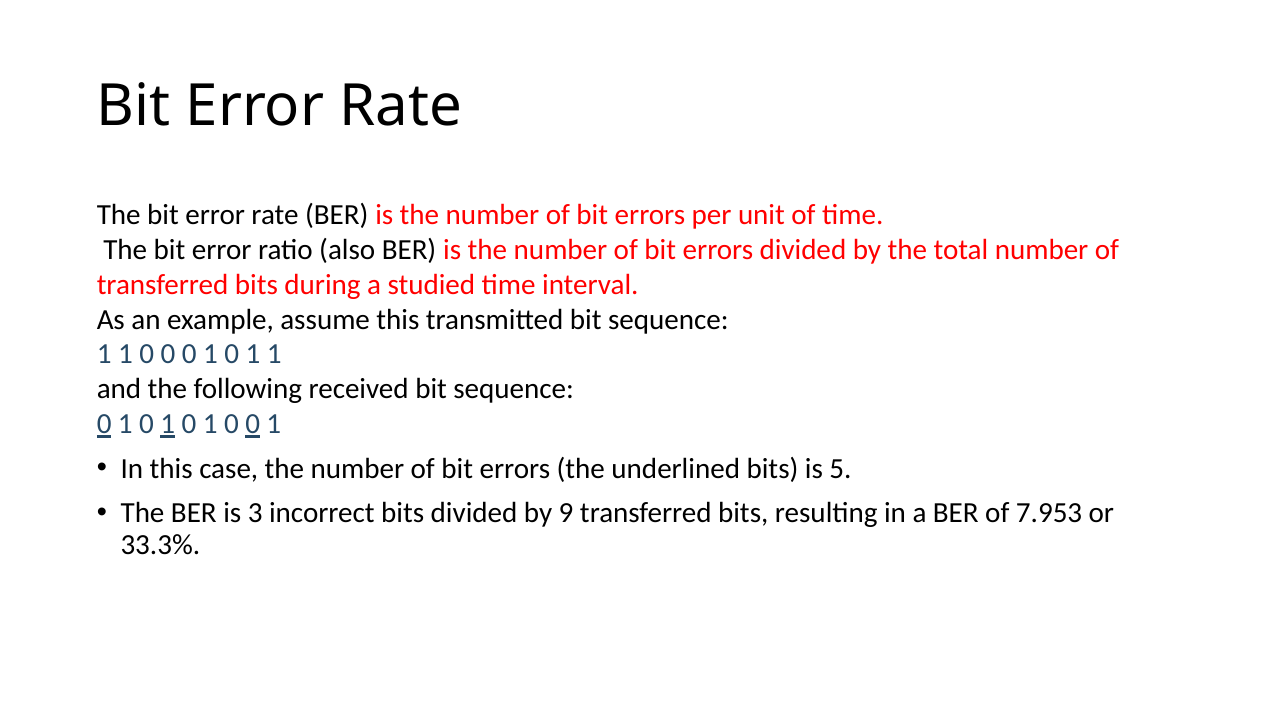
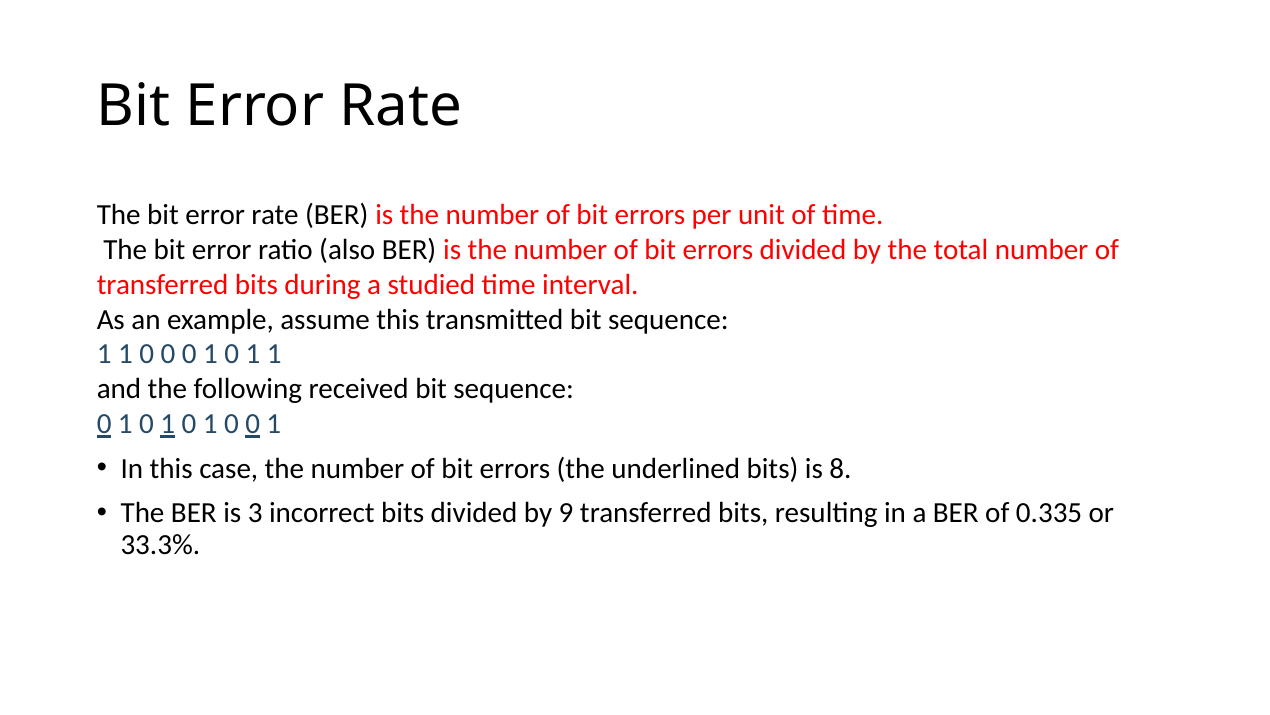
5: 5 -> 8
7.953: 7.953 -> 0.335
